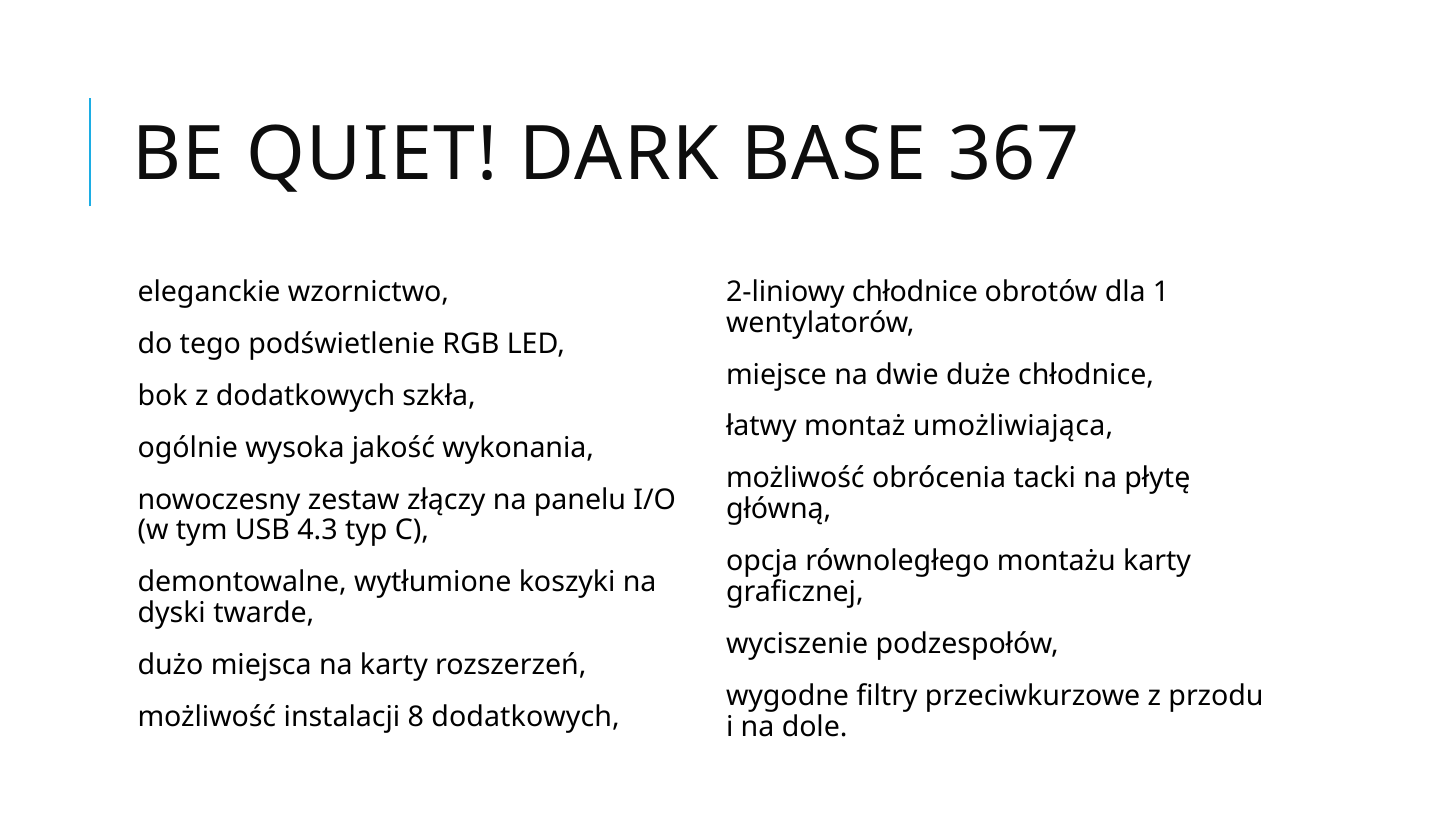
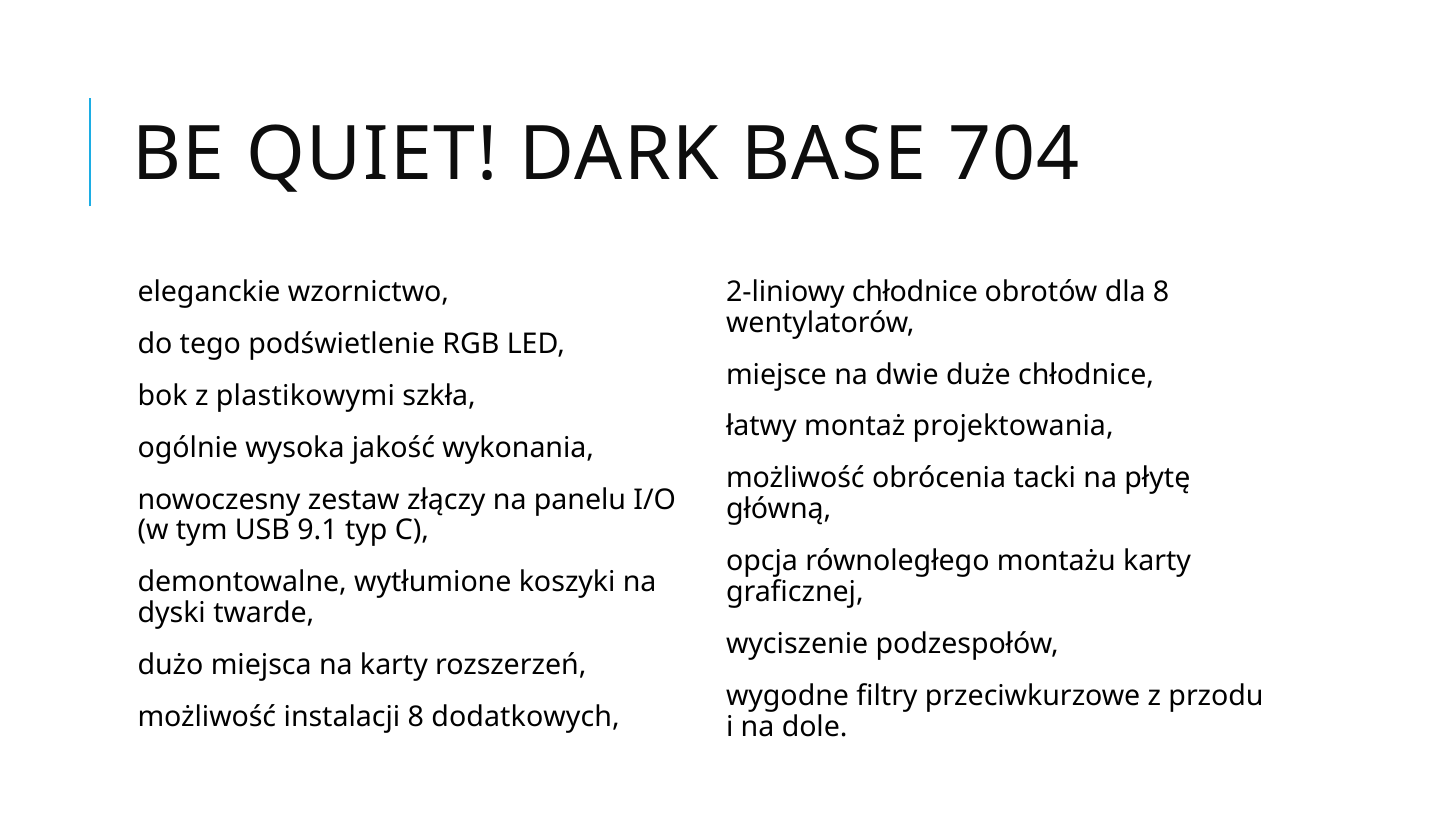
367: 367 -> 704
dla 1: 1 -> 8
z dodatkowych: dodatkowych -> plastikowymi
umożliwiająca: umożliwiająca -> projektowania
4.3: 4.3 -> 9.1
